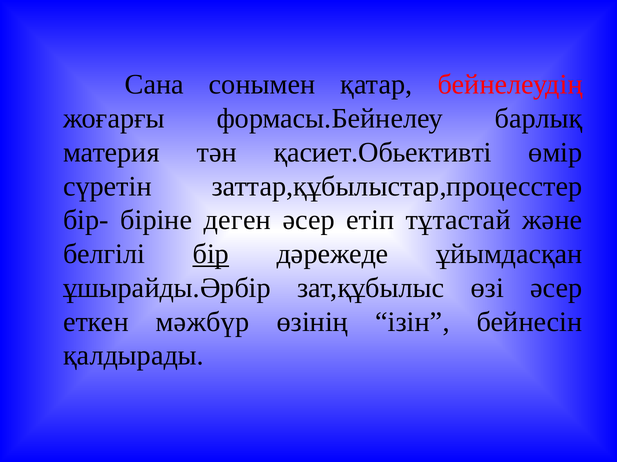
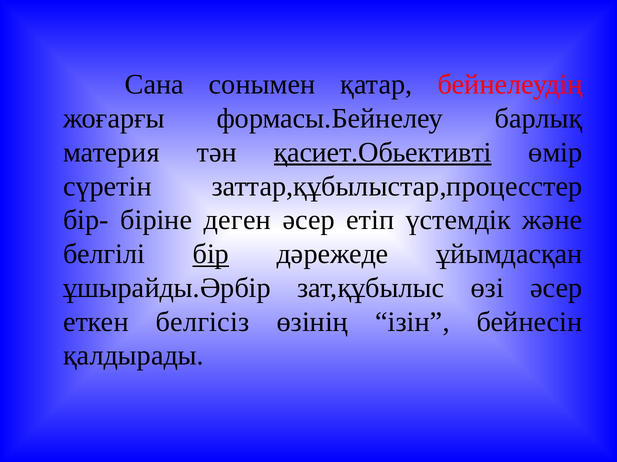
қасиет.Обьективті underline: none -> present
тұтастай: тұтастай -> үстемдік
мәжбүр: мәжбүр -> белгісіз
